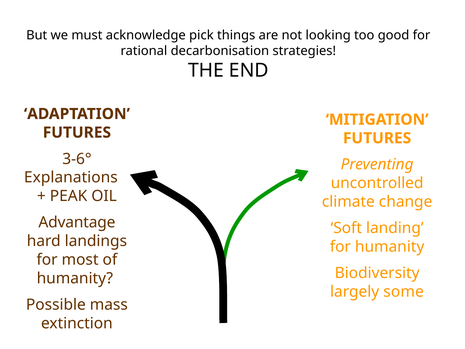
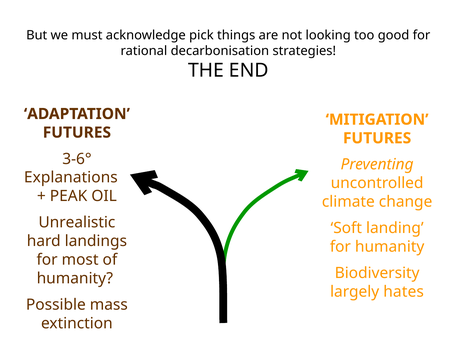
Advantage: Advantage -> Unrealistic
some: some -> hates
